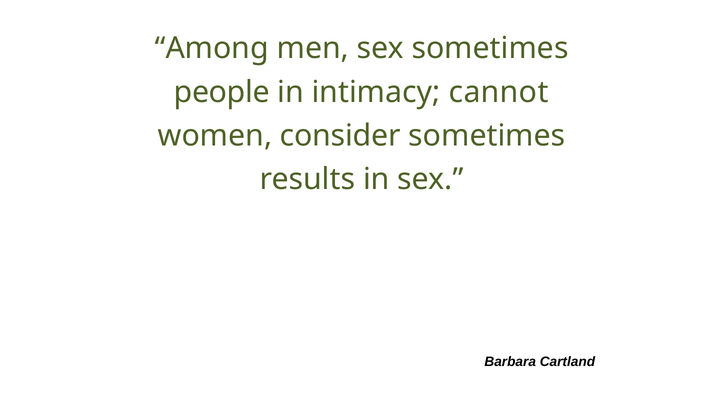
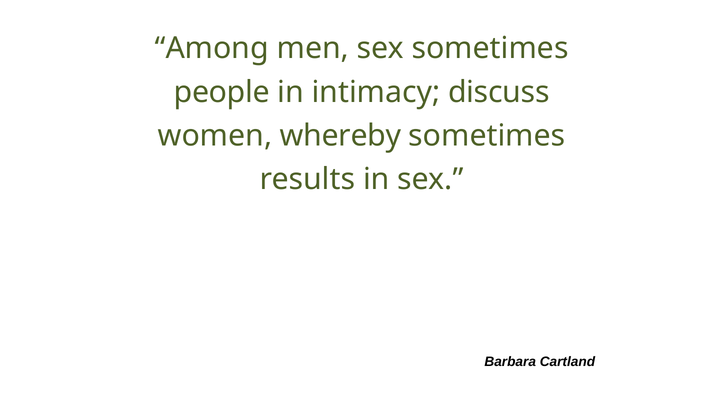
cannot: cannot -> discuss
consider: consider -> whereby
